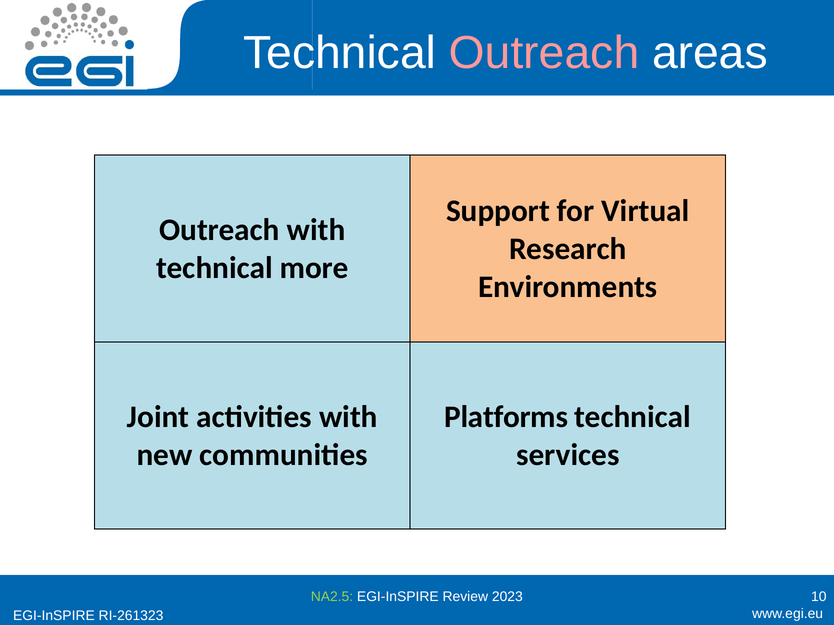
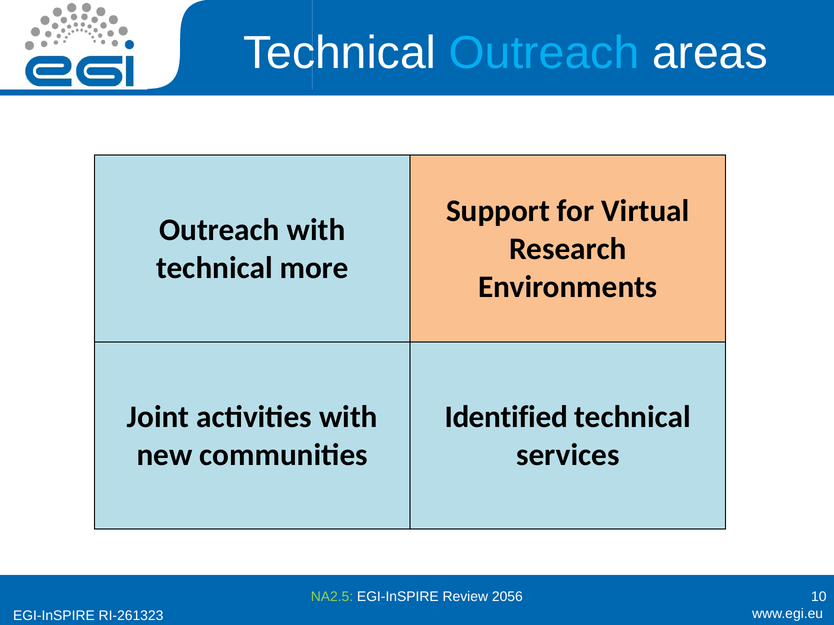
Outreach at (544, 53) colour: pink -> light blue
Platforms: Platforms -> Identified
2023: 2023 -> 2056
